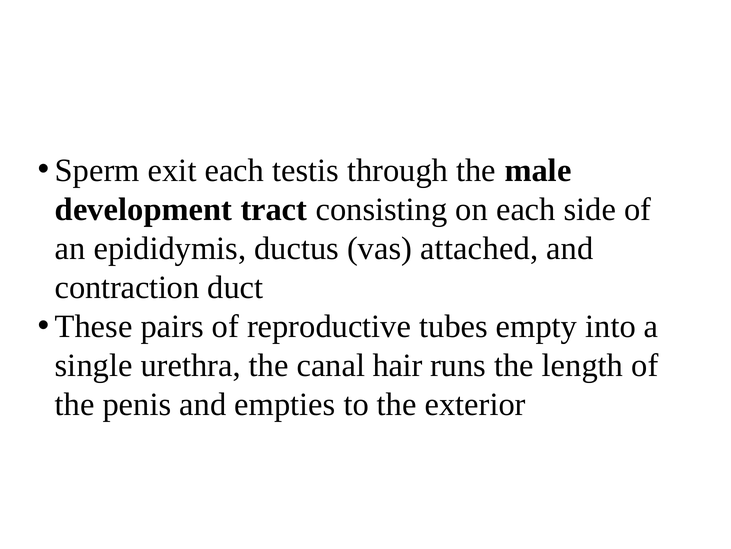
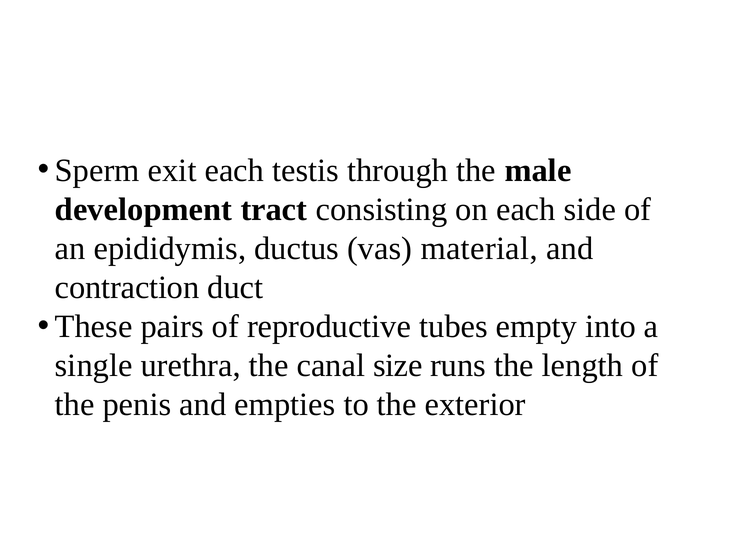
attached: attached -> material
hair: hair -> size
